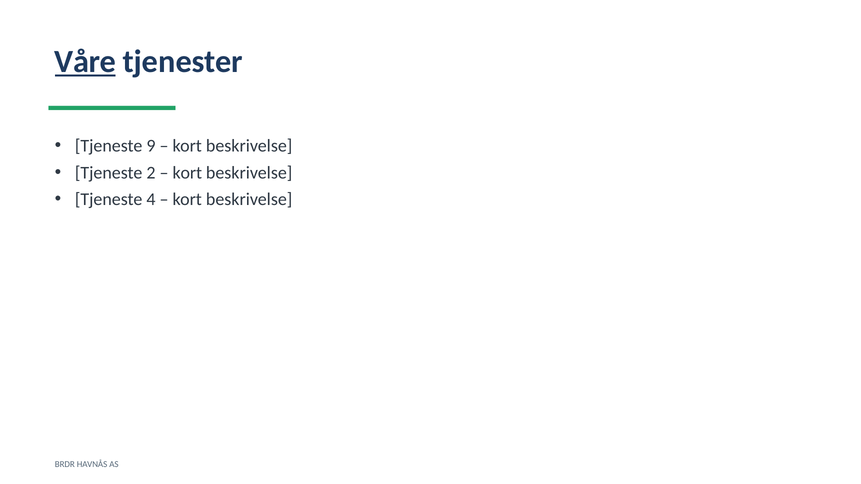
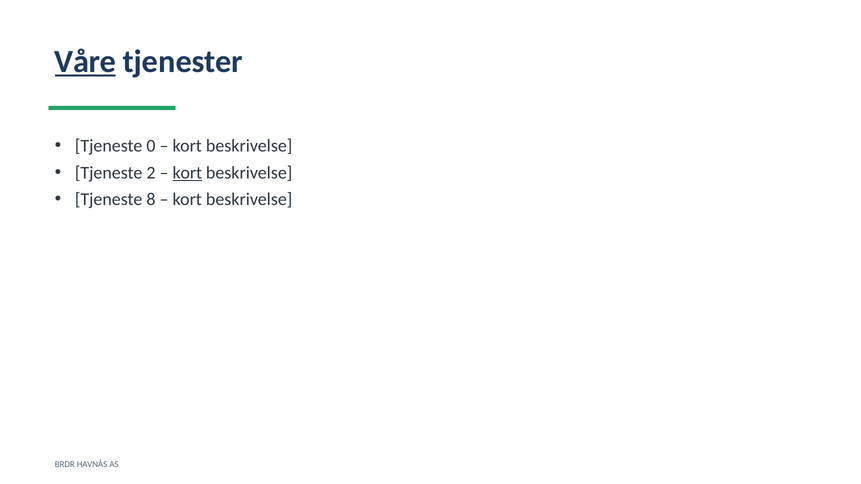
9: 9 -> 0
kort at (187, 173) underline: none -> present
4: 4 -> 8
